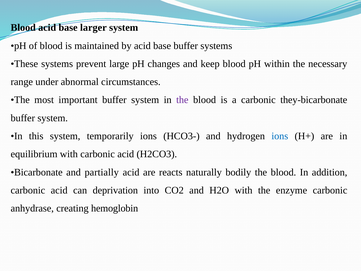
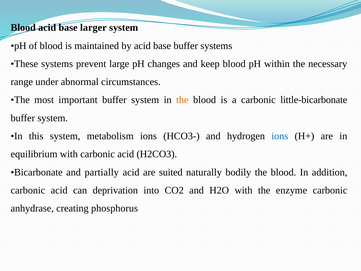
the at (182, 100) colour: purple -> orange
they-bicarbonate: they-bicarbonate -> little-bicarbonate
temporarily: temporarily -> metabolism
reacts: reacts -> suited
hemoglobin: hemoglobin -> phosphorus
